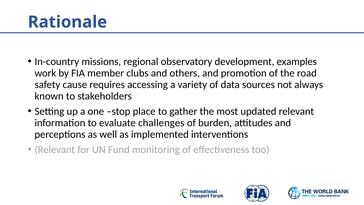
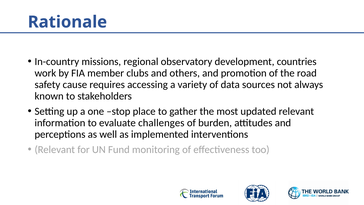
examples: examples -> countries
